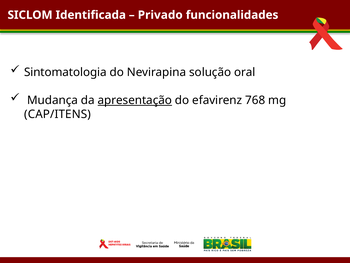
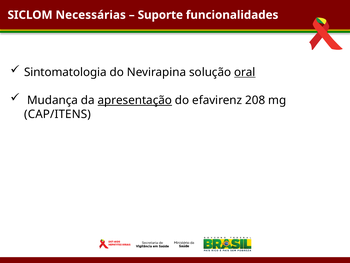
Identificada: Identificada -> Necessárias
Privado: Privado -> Suporte
oral underline: none -> present
768: 768 -> 208
